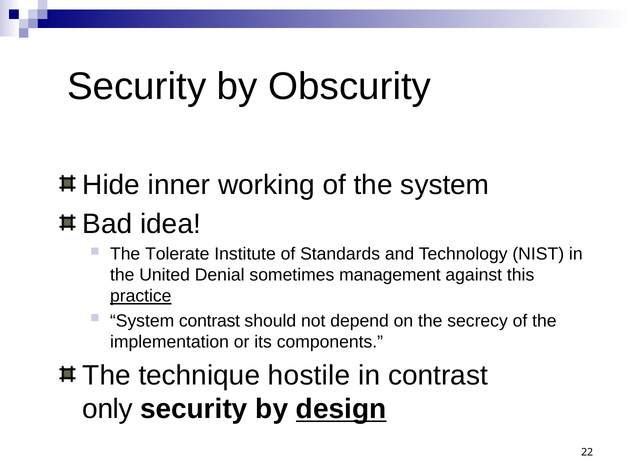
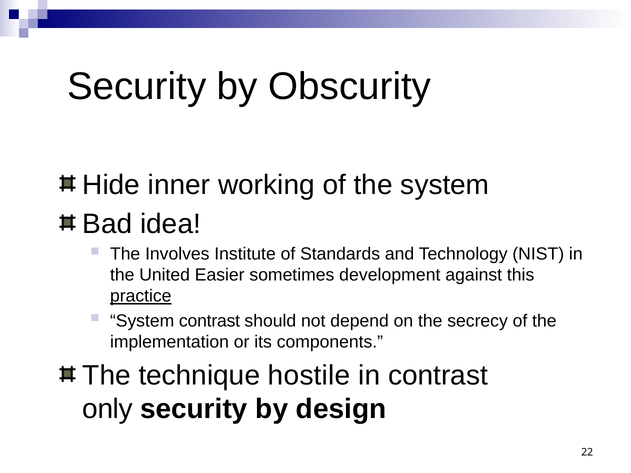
Tolerate: Tolerate -> Involves
Denial: Denial -> Easier
management: management -> development
design underline: present -> none
